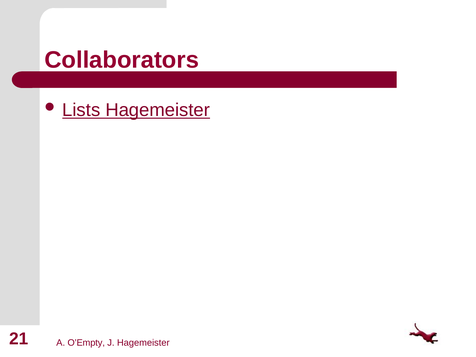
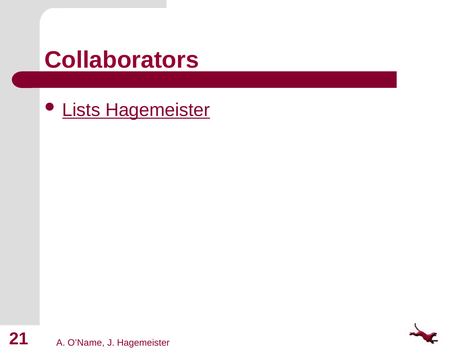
O’Empty: O’Empty -> O’Name
